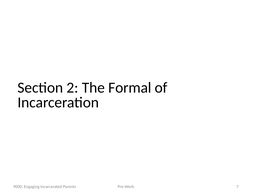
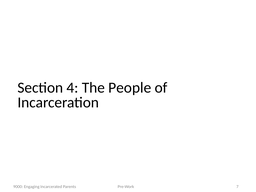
2: 2 -> 4
Formal: Formal -> People
